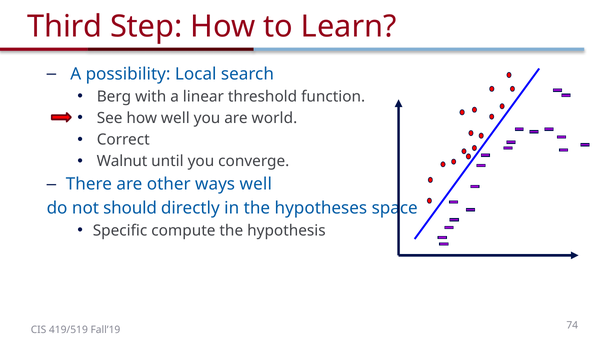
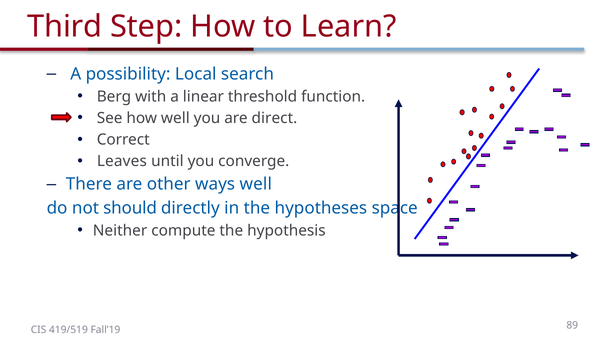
world: world -> direct
Walnut: Walnut -> Leaves
Specific: Specific -> Neither
74: 74 -> 89
